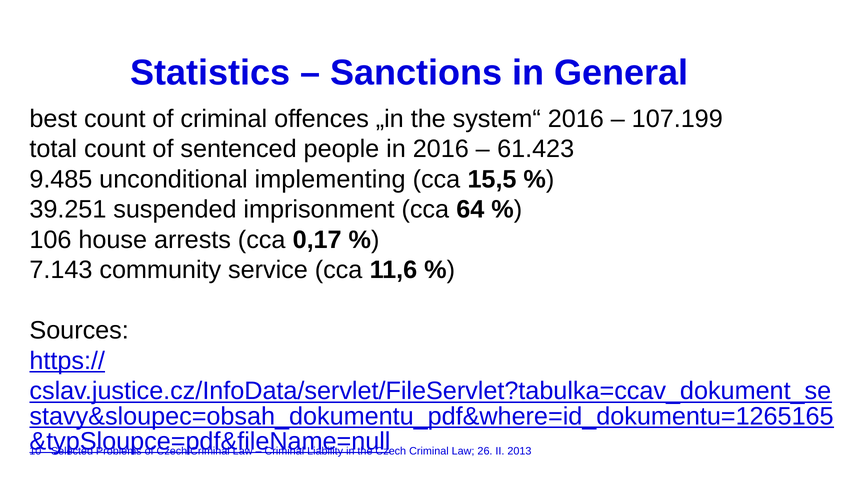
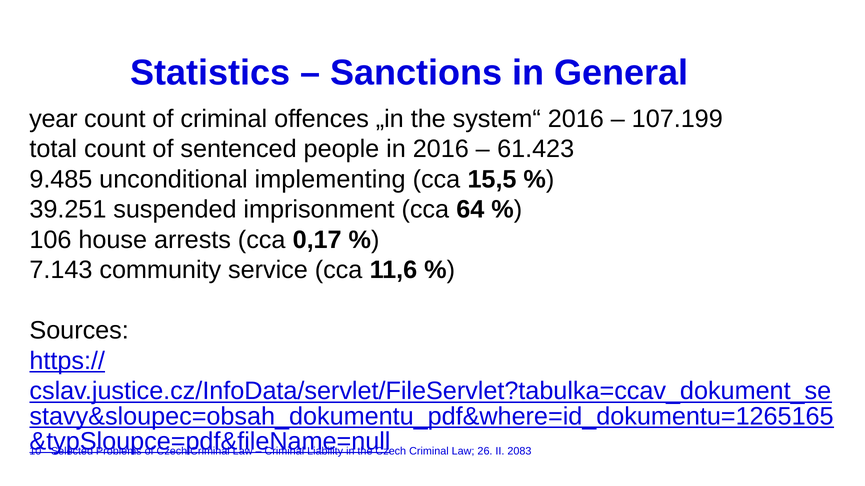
best: best -> year
2013: 2013 -> 2083
